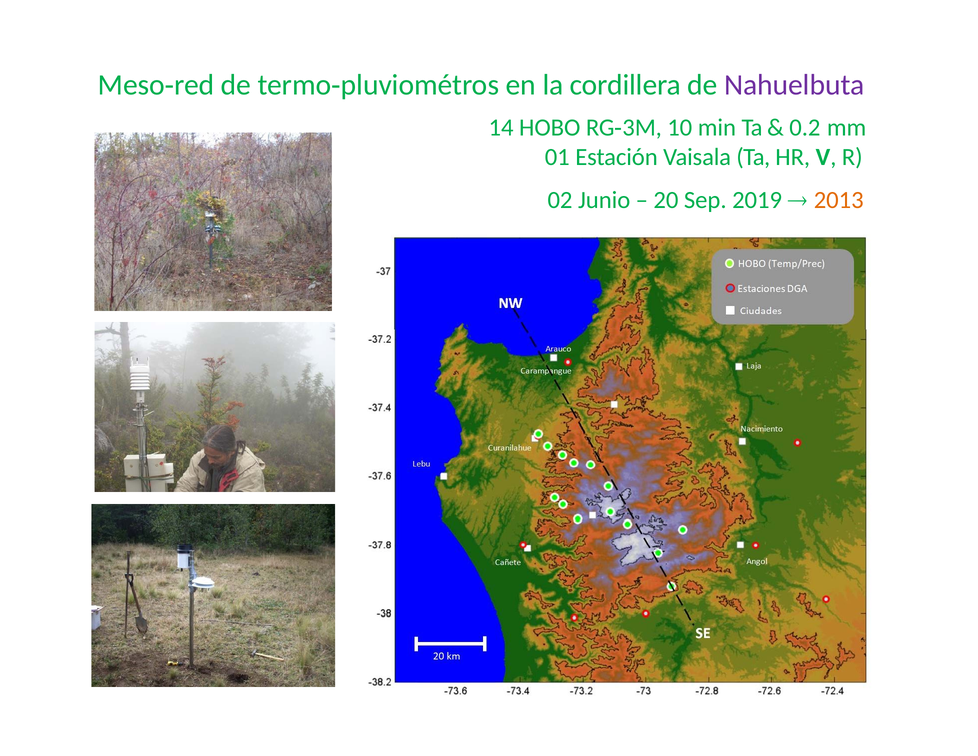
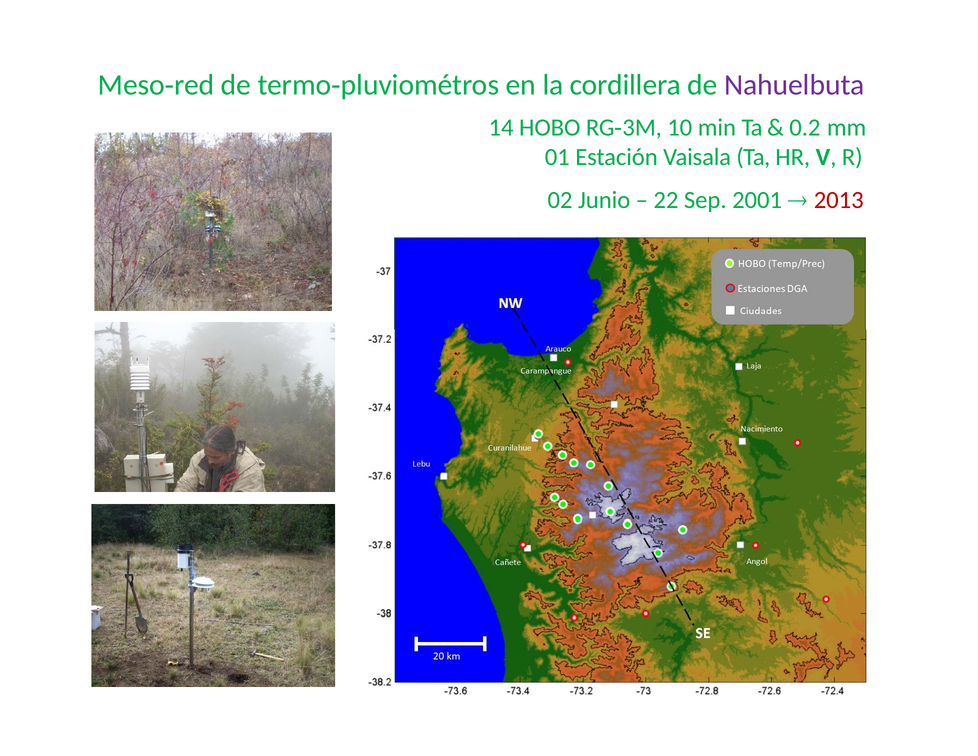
20: 20 -> 22
2019: 2019 -> 2001
2013 colour: orange -> red
